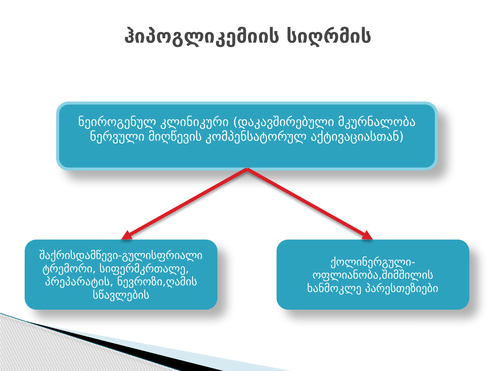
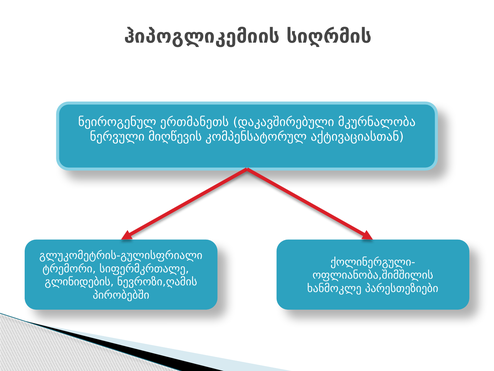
კლინიკური: კლინიკური -> ერთმანეთს
შაქრისდამწევი-გულისფრიალი: შაქრისდამწევი-გულისფრიალი -> გლუკომეტრის-გულისფრიალი
პრეპარატის: პრეპარატის -> გლინიდების
სწავლების: სწავლების -> პირობებში
